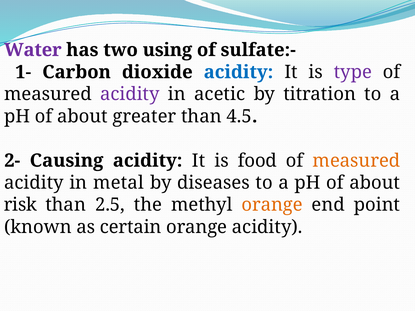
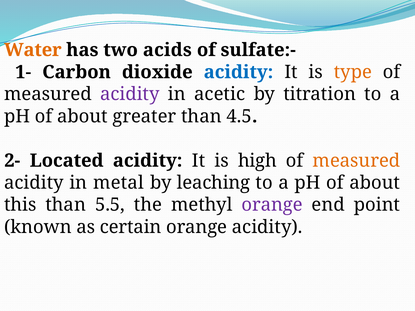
Water colour: purple -> orange
using: using -> acids
type colour: purple -> orange
Causing: Causing -> Located
food: food -> high
diseases: diseases -> leaching
risk: risk -> this
2.5: 2.5 -> 5.5
orange at (272, 205) colour: orange -> purple
